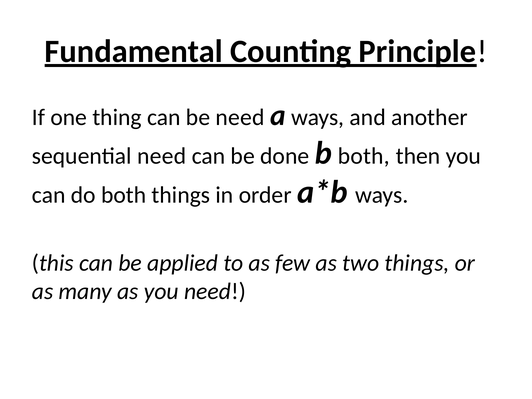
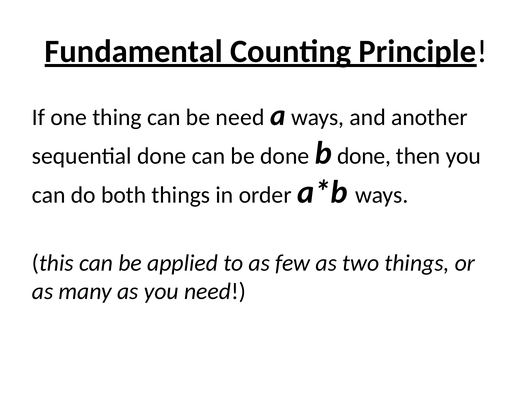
sequential need: need -> done
b both: both -> done
